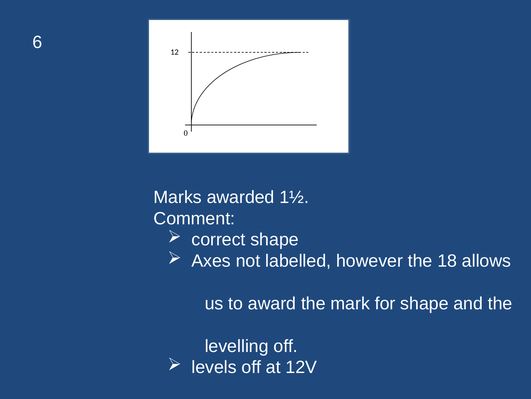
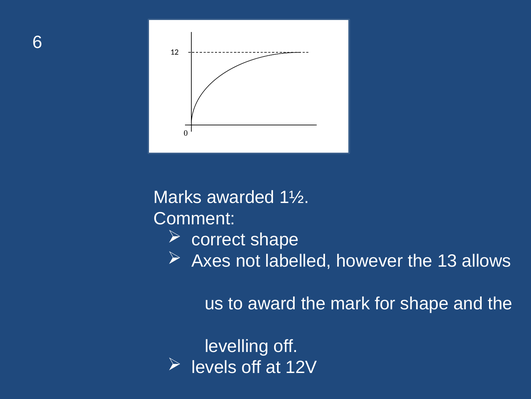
18: 18 -> 13
